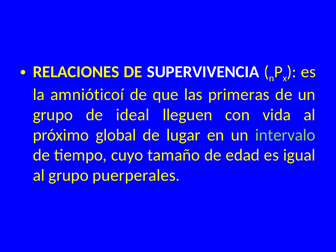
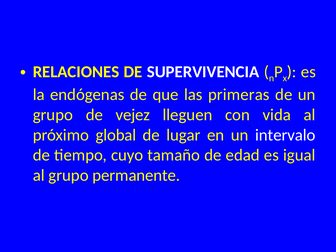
amnióticoí: amnióticoí -> endógenas
ideal: ideal -> vejez
intervalo colour: light green -> white
puerperales: puerperales -> permanente
